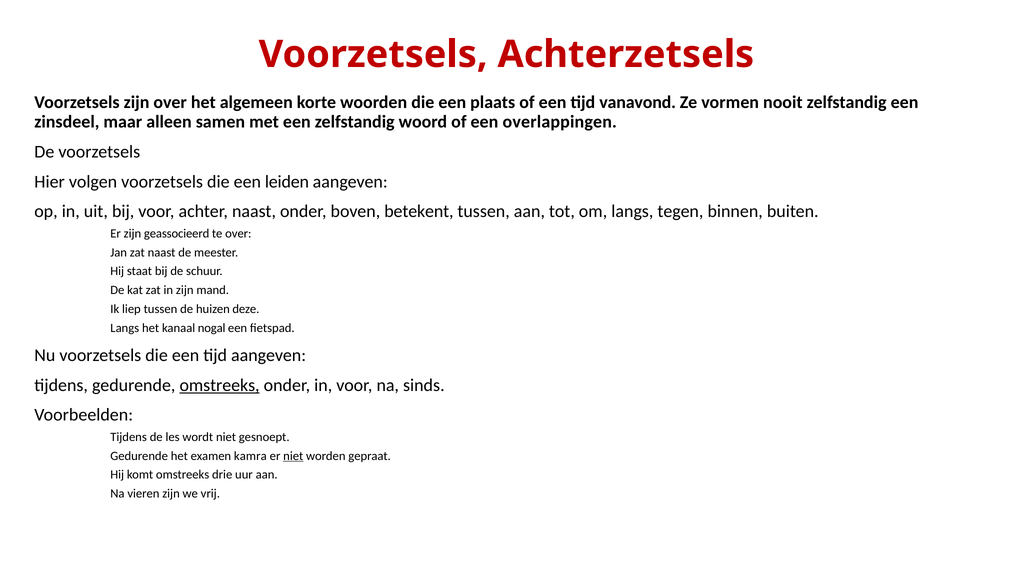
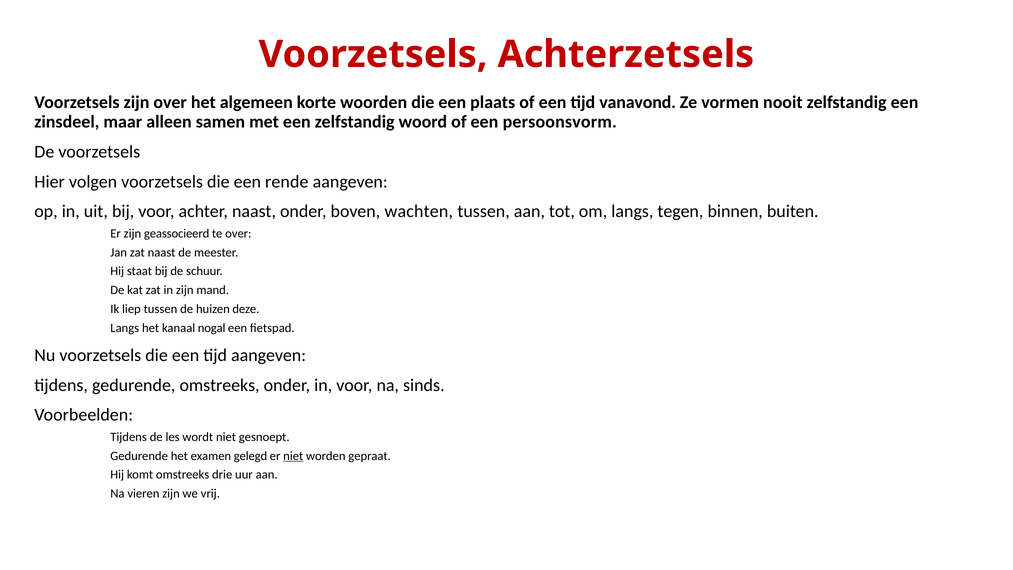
overlappingen: overlappingen -> persoonsvorm
leiden: leiden -> rende
betekent: betekent -> wachten
omstreeks at (220, 385) underline: present -> none
kamra: kamra -> gelegd
